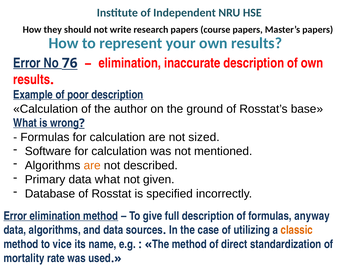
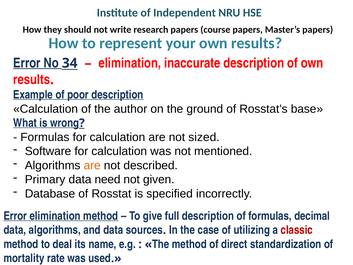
76: 76 -> 34
data what: what -> need
anyway: anyway -> decimal
classic colour: orange -> red
vice: vice -> deal
